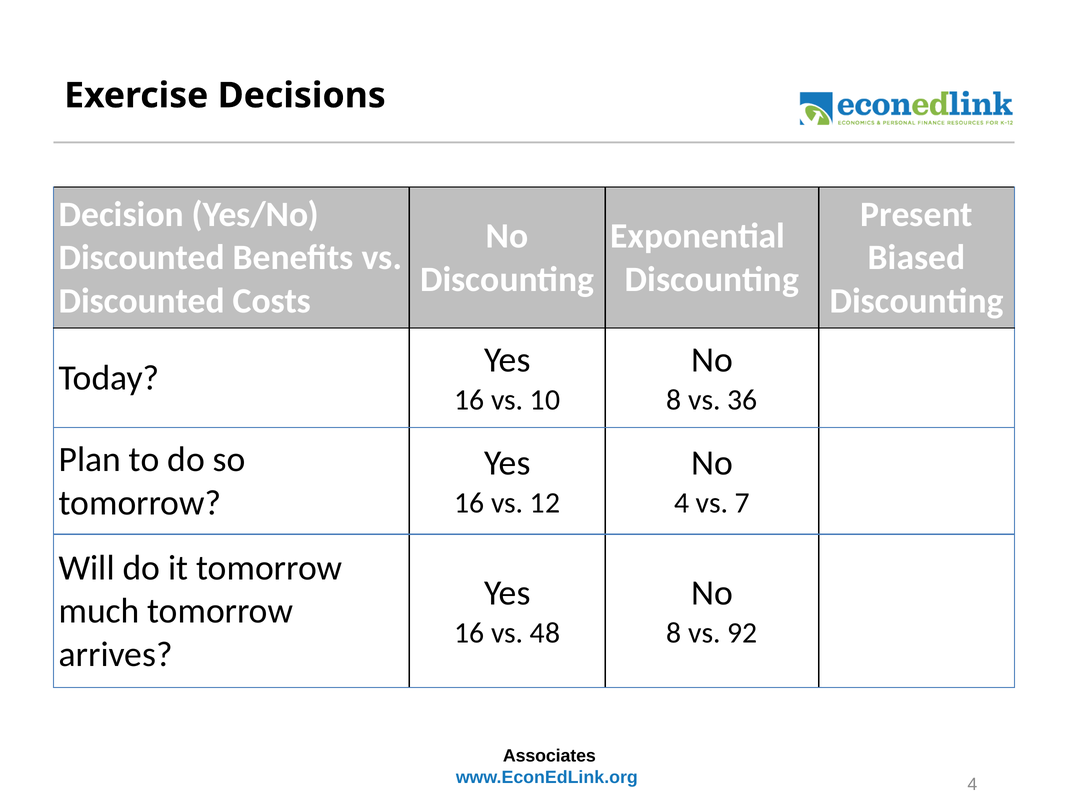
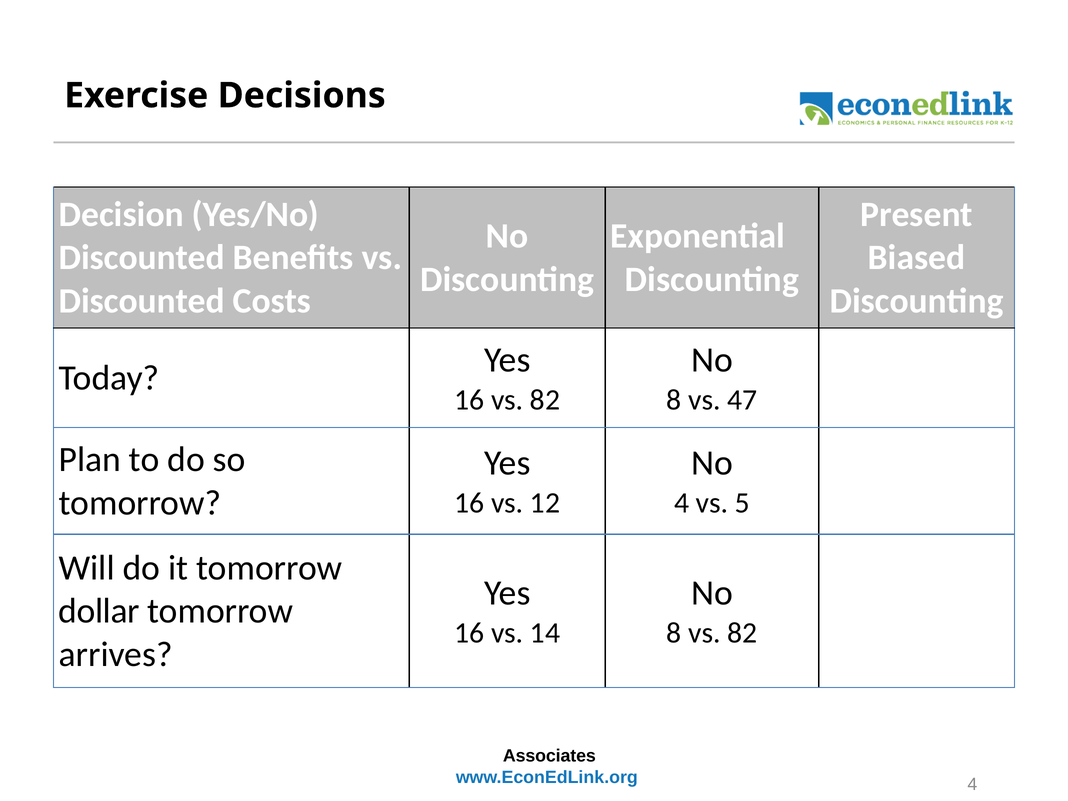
16 vs 10: 10 -> 82
36: 36 -> 47
7: 7 -> 5
much: much -> dollar
48: 48 -> 14
8 vs 92: 92 -> 82
